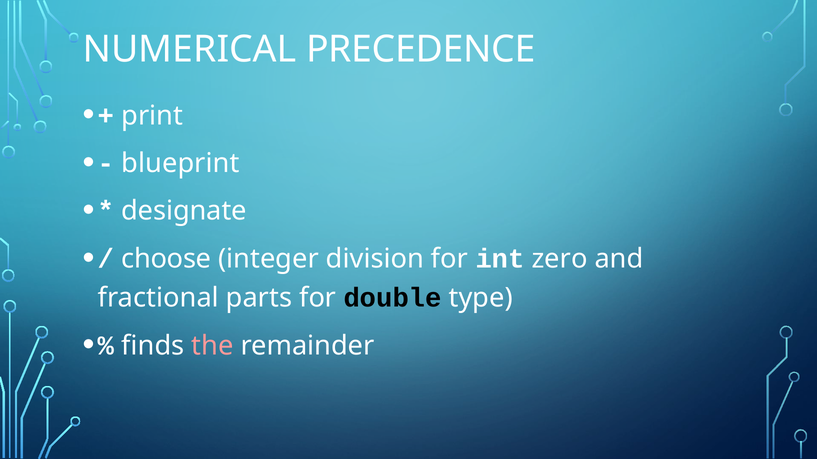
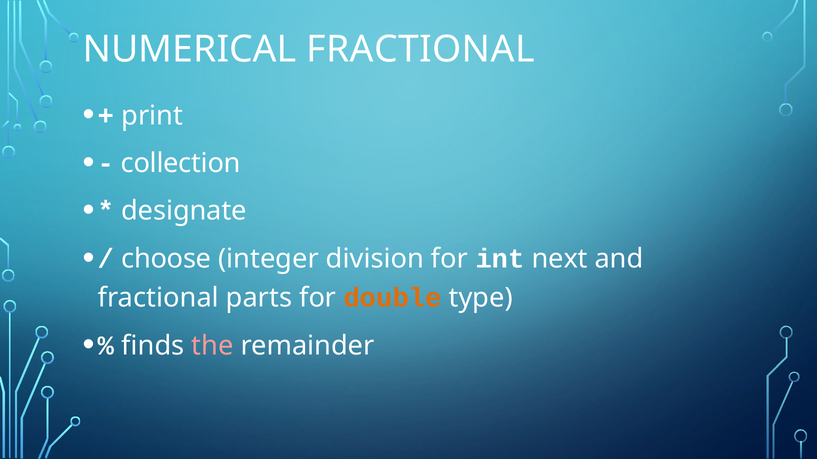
NUMERICAL PRECEDENCE: PRECEDENCE -> FRACTIONAL
blueprint: blueprint -> collection
zero: zero -> next
double colour: black -> orange
